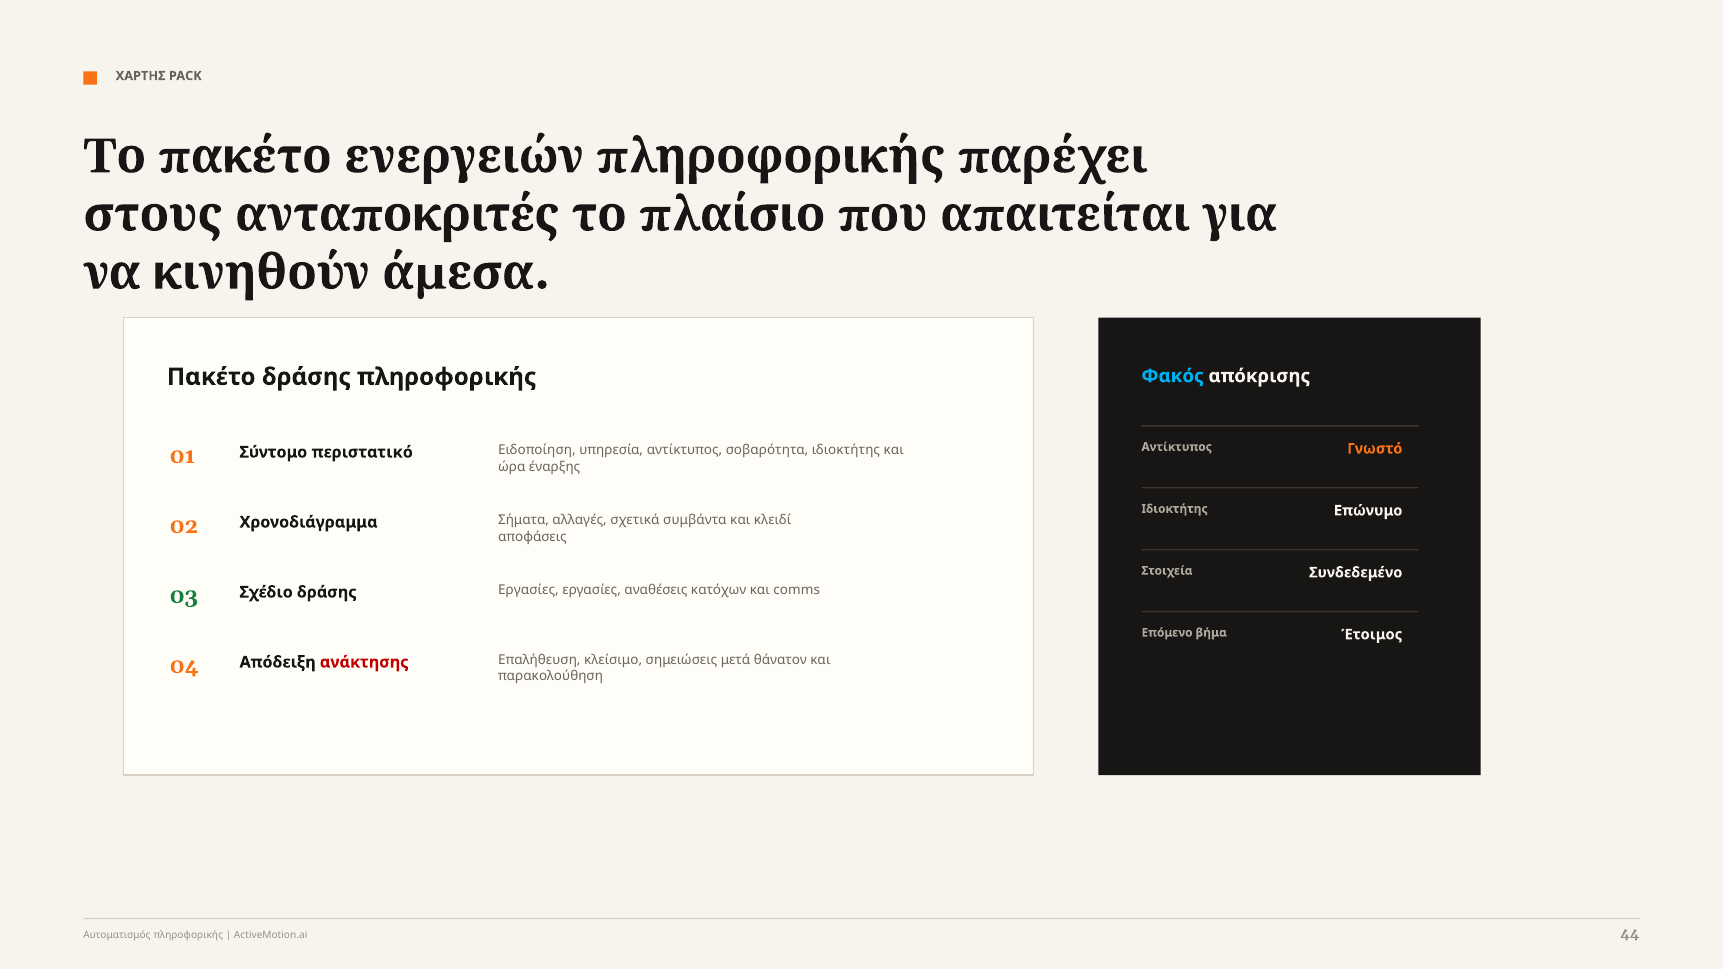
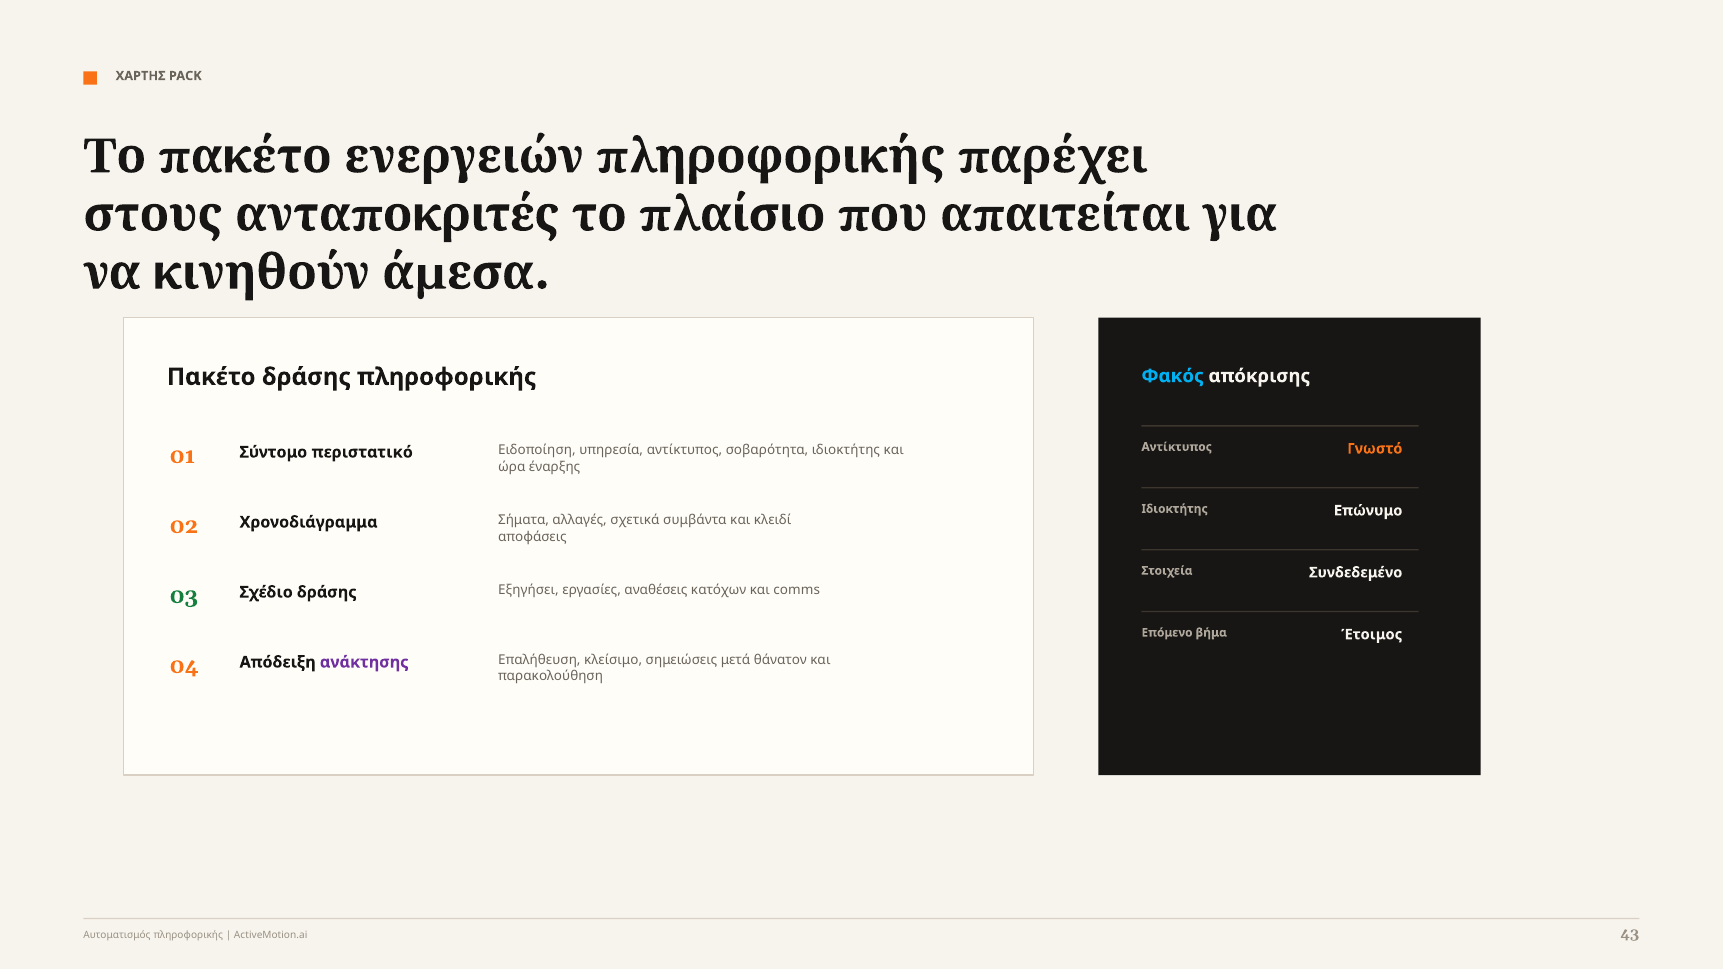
δράσης Εργασίες: Εργασίες -> Εξηγήσει
ανάκτησης colour: red -> purple
44: 44 -> 43
